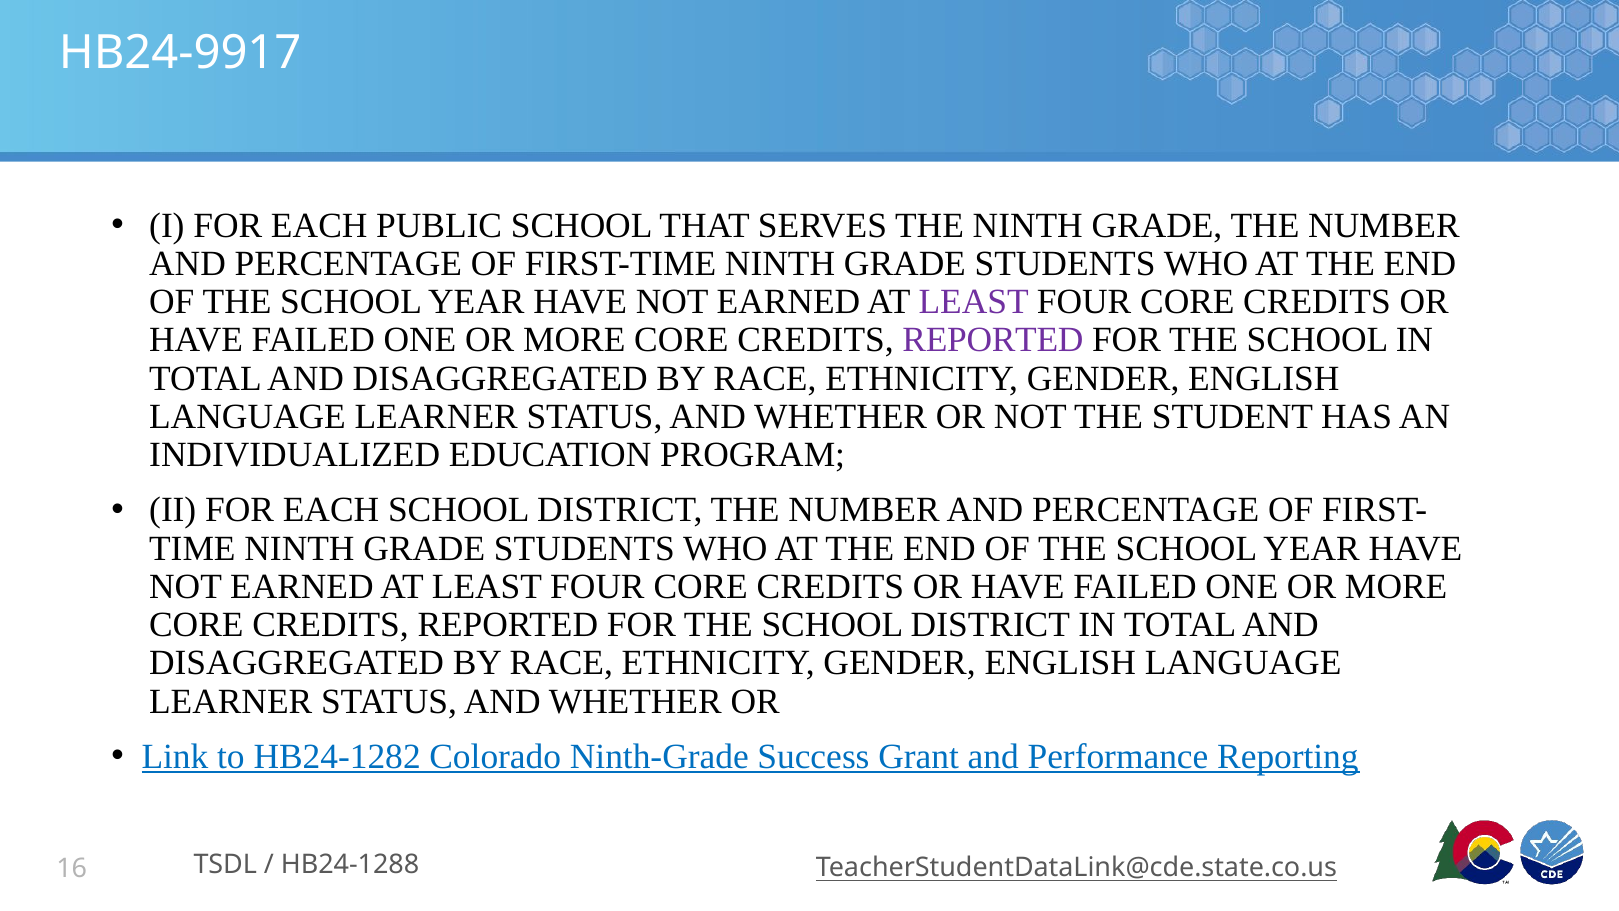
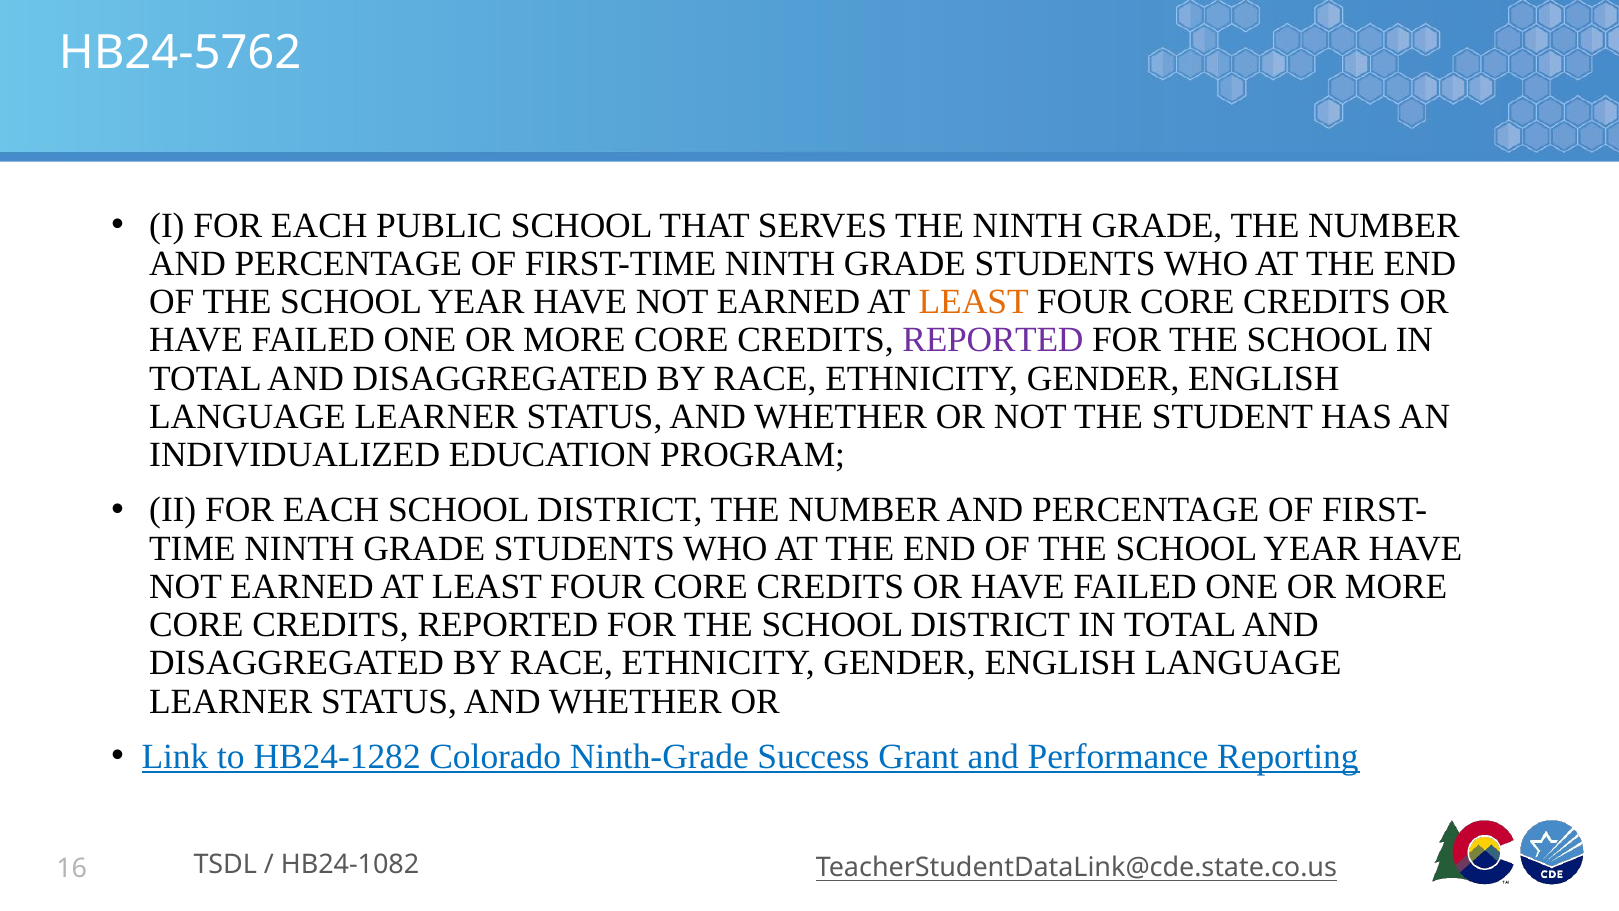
HB24-9917: HB24-9917 -> HB24-5762
LEAST at (974, 302) colour: purple -> orange
HB24-1288: HB24-1288 -> HB24-1082
